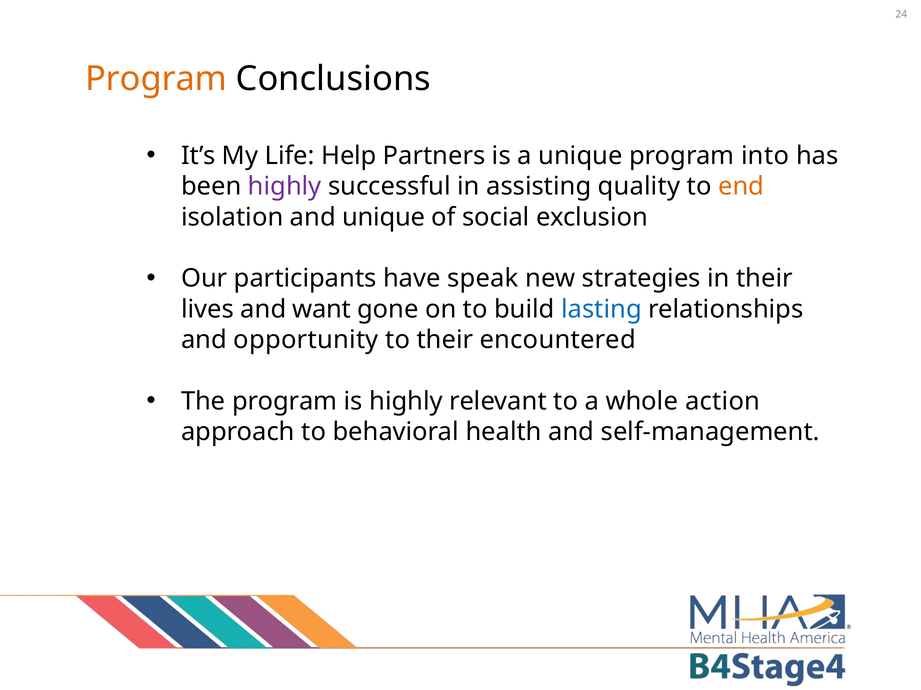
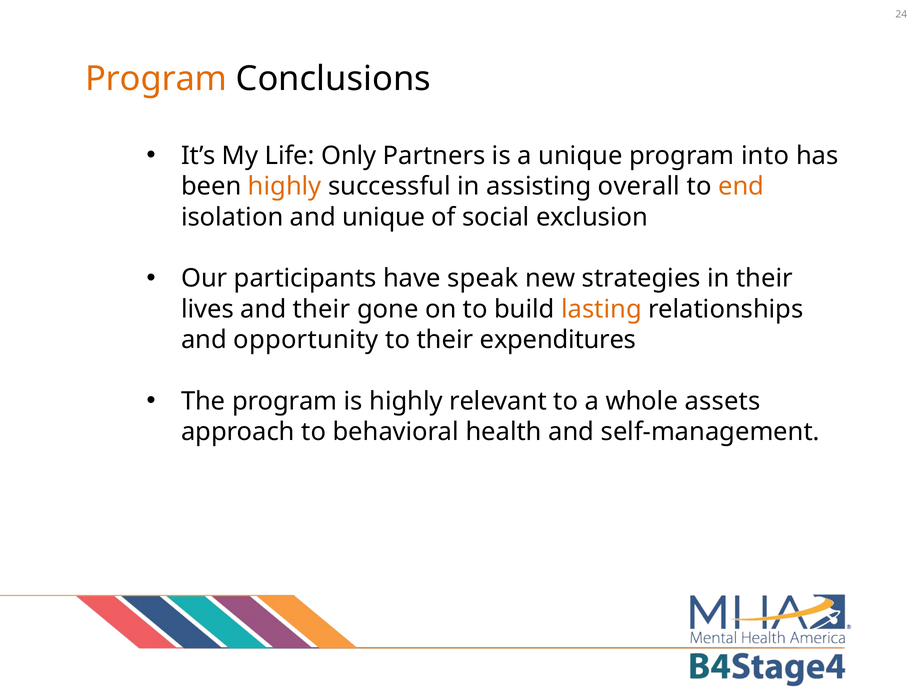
Help: Help -> Only
highly at (285, 187) colour: purple -> orange
quality: quality -> overall
and want: want -> their
lasting colour: blue -> orange
encountered: encountered -> expenditures
action: action -> assets
